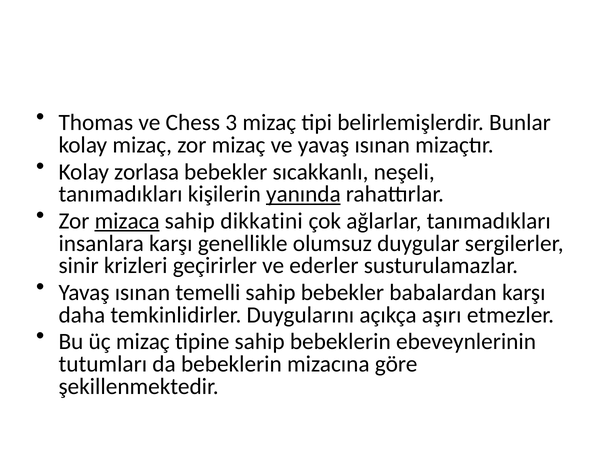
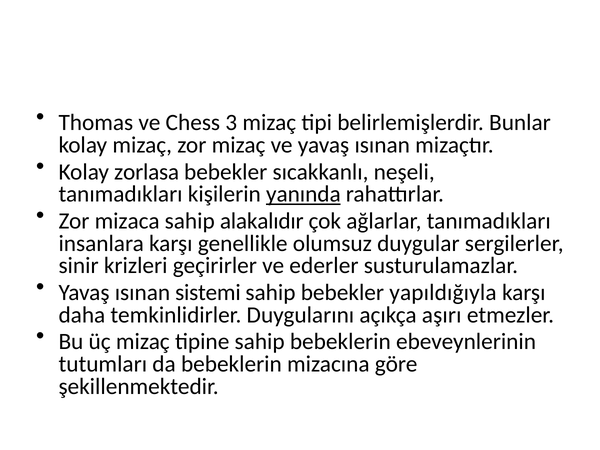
mizaca underline: present -> none
dikkatini: dikkatini -> alakalıdır
temelli: temelli -> sistemi
babalardan: babalardan -> yapıldığıyla
